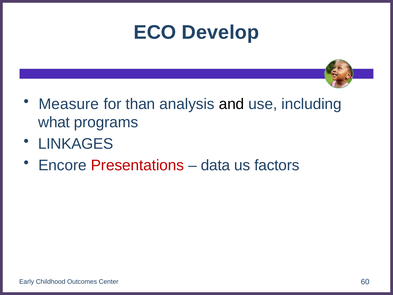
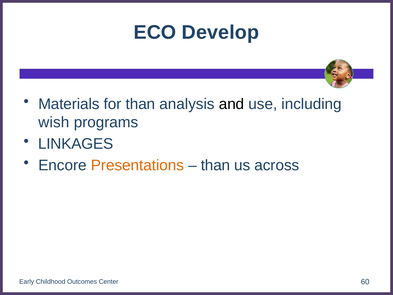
Measure: Measure -> Materials
what: what -> wish
Presentations colour: red -> orange
data at (215, 165): data -> than
factors: factors -> across
